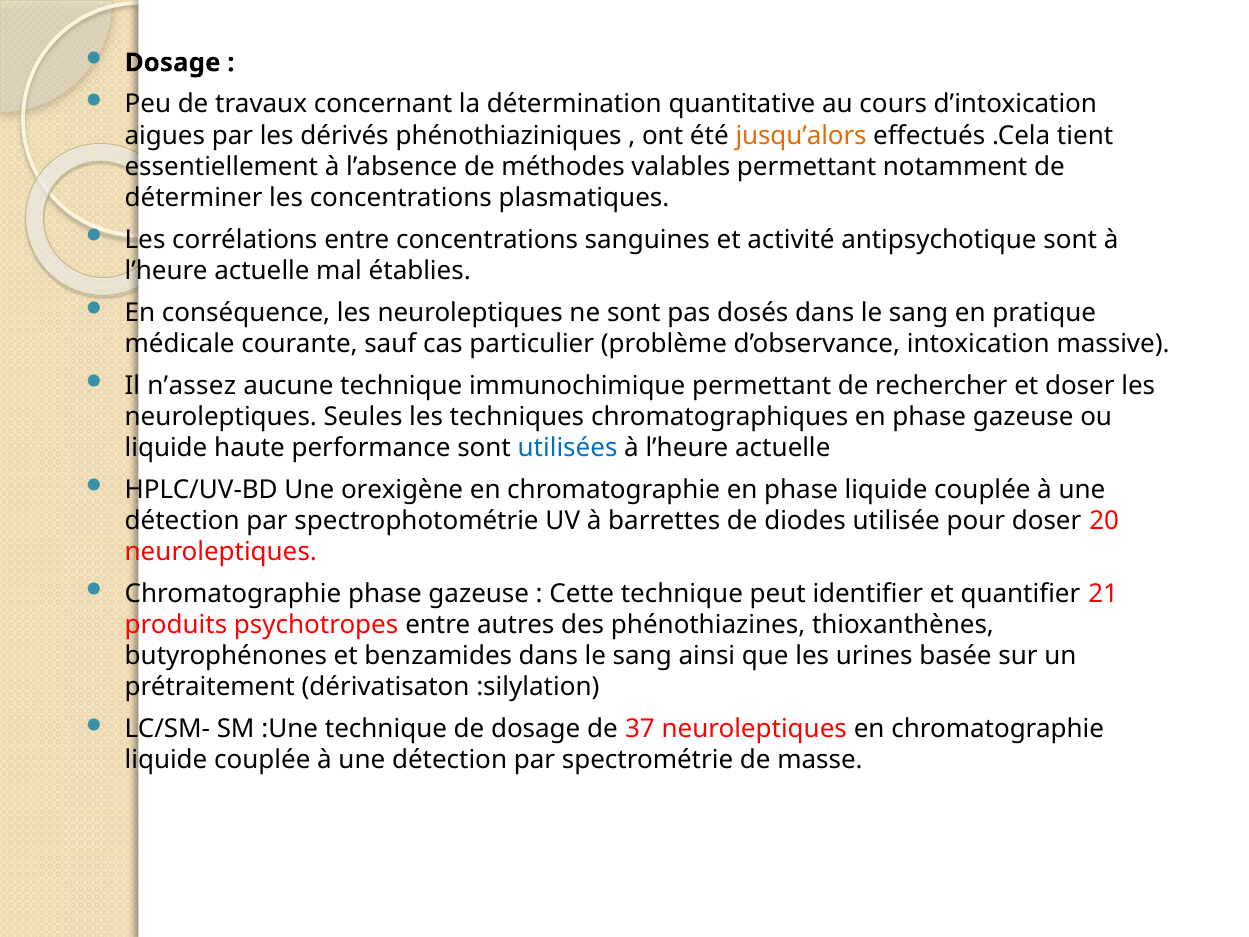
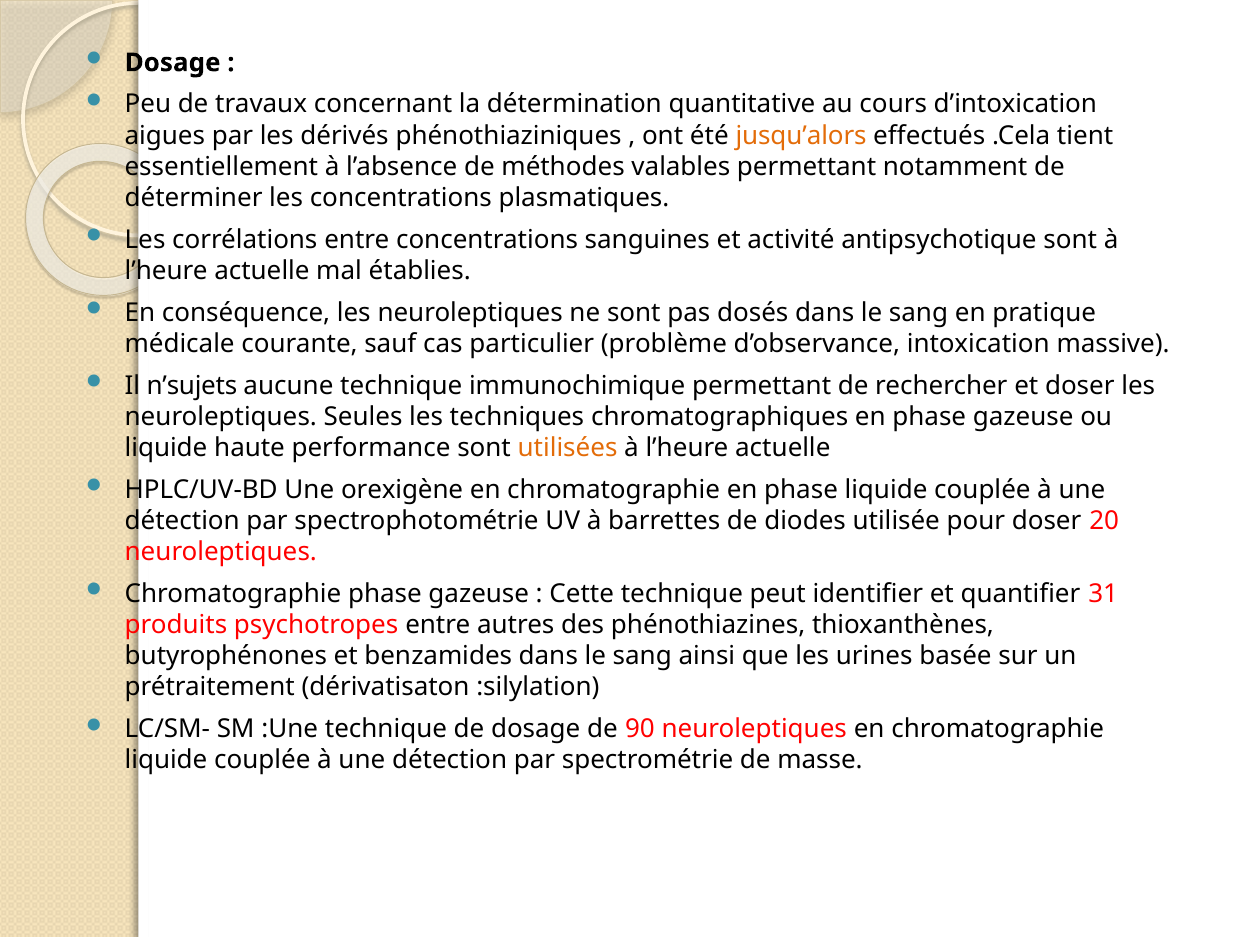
n’assez: n’assez -> n’sujets
utilisées colour: blue -> orange
21: 21 -> 31
37: 37 -> 90
